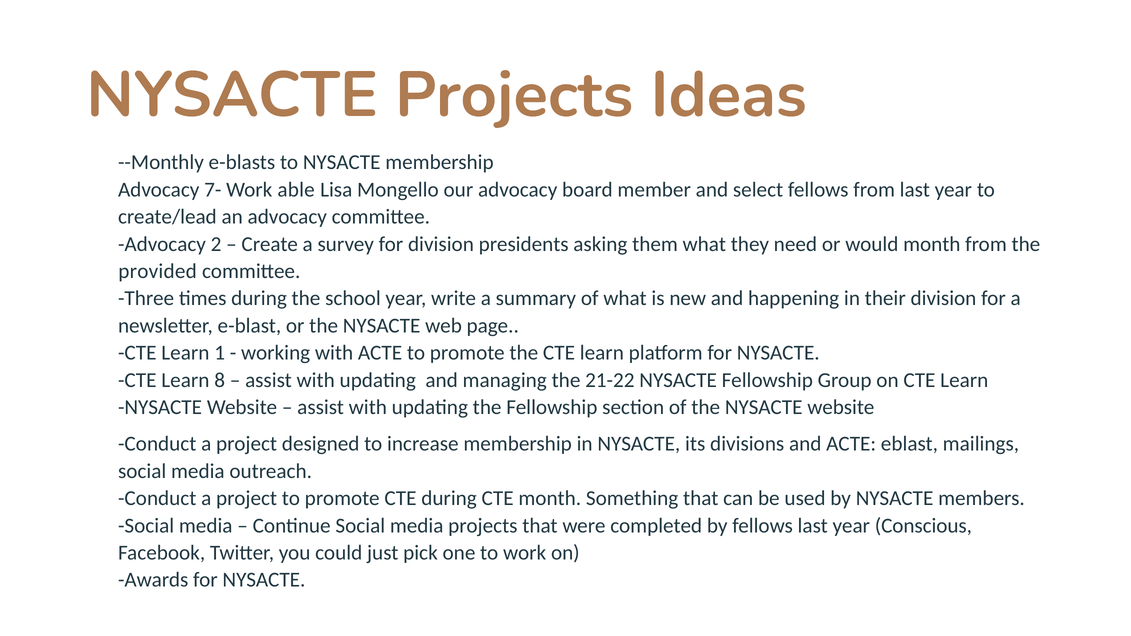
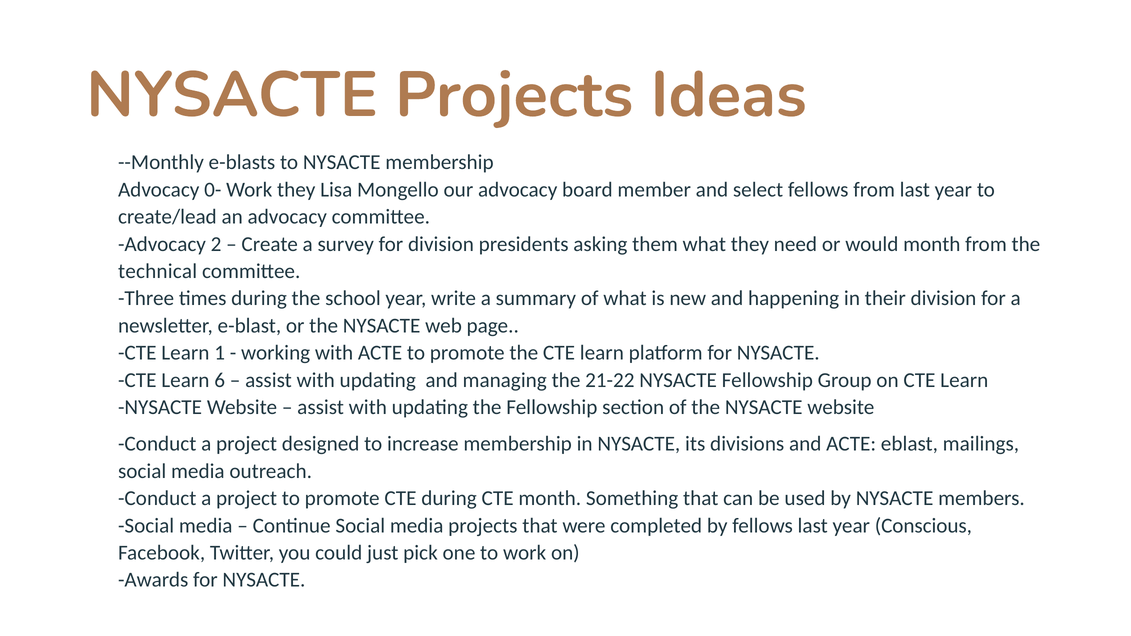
7-: 7- -> 0-
Work able: able -> they
provided: provided -> technical
Learn 8: 8 -> 6
